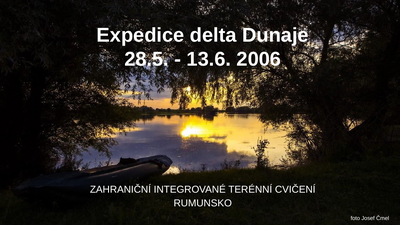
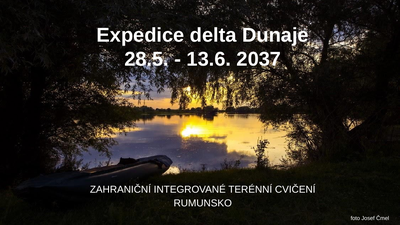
2006: 2006 -> 2037
